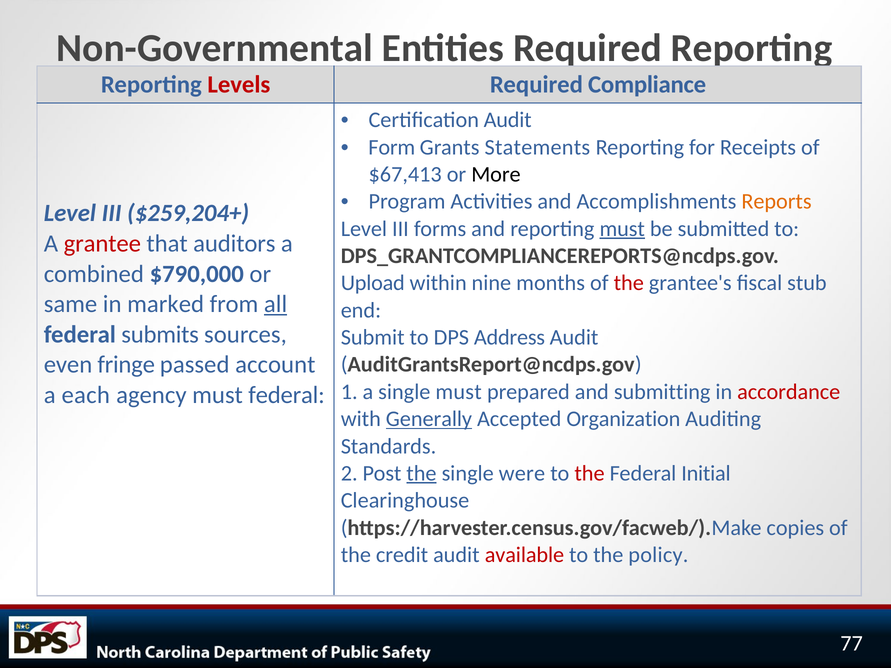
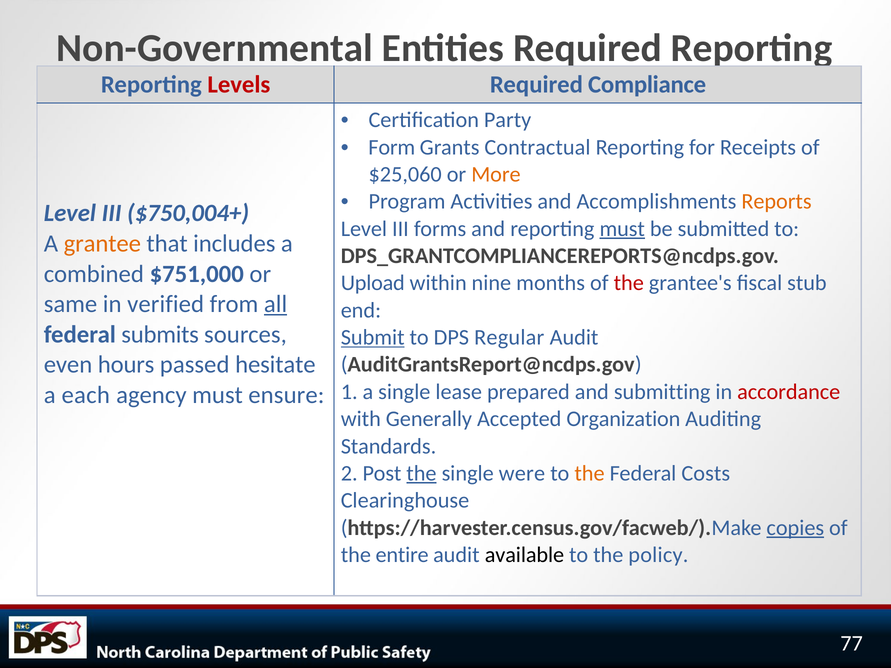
Certification Audit: Audit -> Party
Statements: Statements -> Contractual
$67,413: $67,413 -> $25,060
More colour: black -> orange
$259,204+: $259,204+ -> $750,004+
grantee colour: red -> orange
auditors: auditors -> includes
$790,000: $790,000 -> $751,000
marked: marked -> verified
Submit underline: none -> present
Address: Address -> Regular
fringe: fringe -> hours
account: account -> hesitate
single must: must -> lease
must federal: federal -> ensure
Generally underline: present -> none
the at (589, 474) colour: red -> orange
Initial: Initial -> Costs
copies underline: none -> present
credit: credit -> entire
available colour: red -> black
